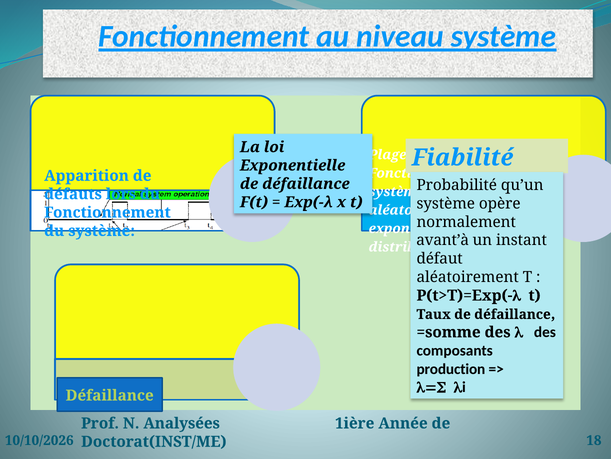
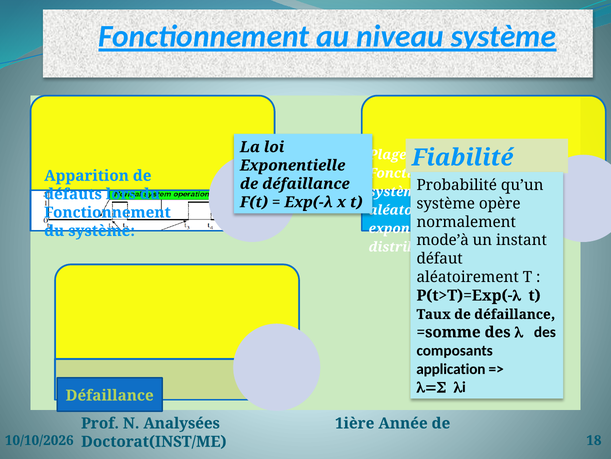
avant’à: avant’à -> mode’à
production: production -> application
